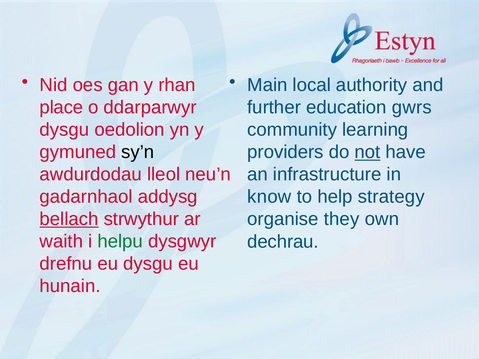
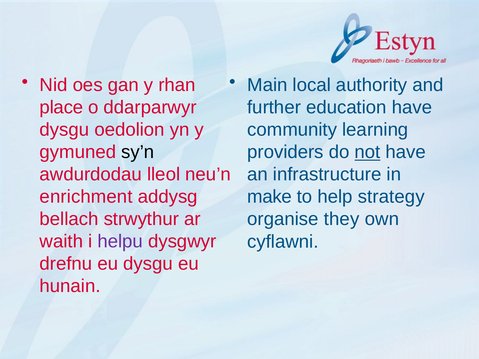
education gwrs: gwrs -> have
gadarnhaol: gadarnhaol -> enrichment
know: know -> make
bellach underline: present -> none
helpu colour: green -> purple
dechrau: dechrau -> cyflawni
